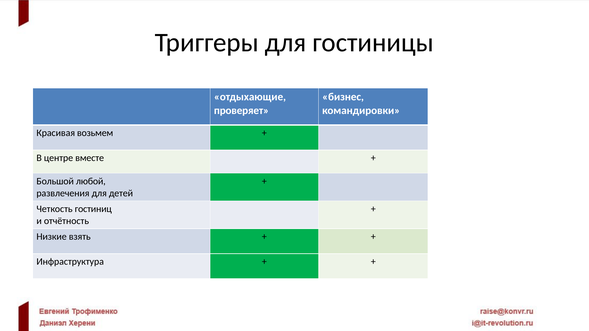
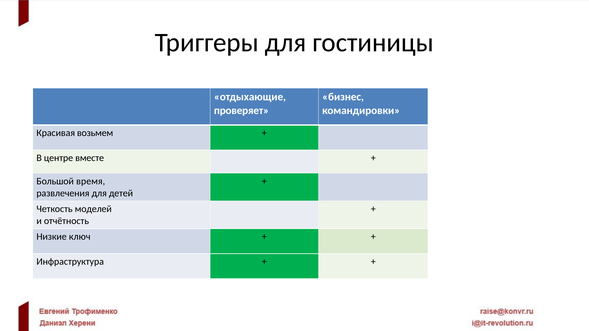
любой: любой -> время
гостиниц: гостиниц -> моделей
взять: взять -> ключ
